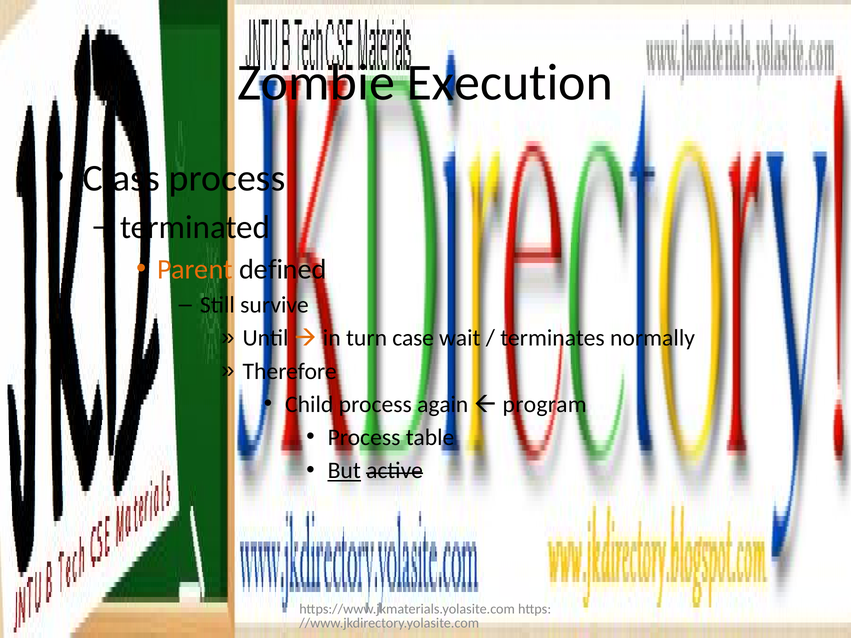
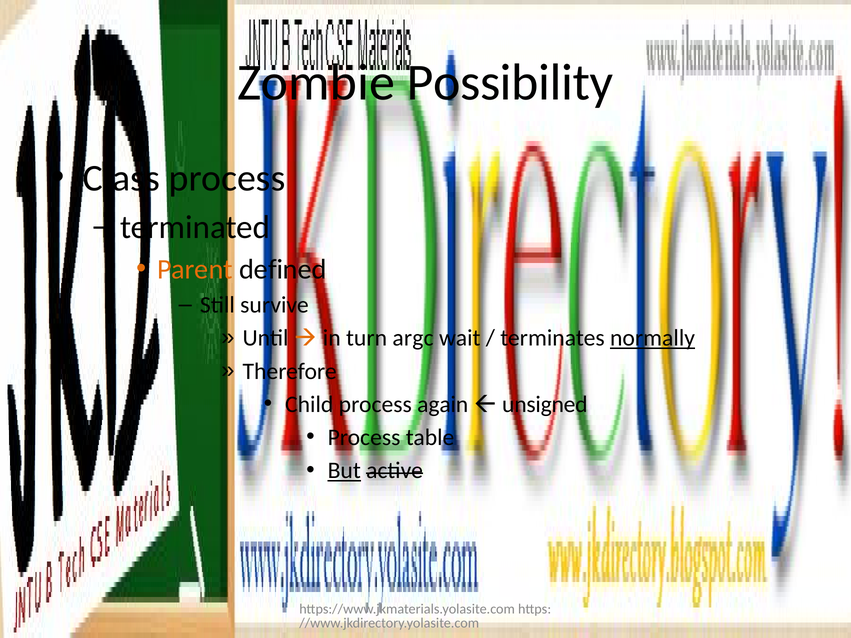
Execution: Execution -> Possibility
case: case -> argc
normally underline: none -> present
program: program -> unsigned
